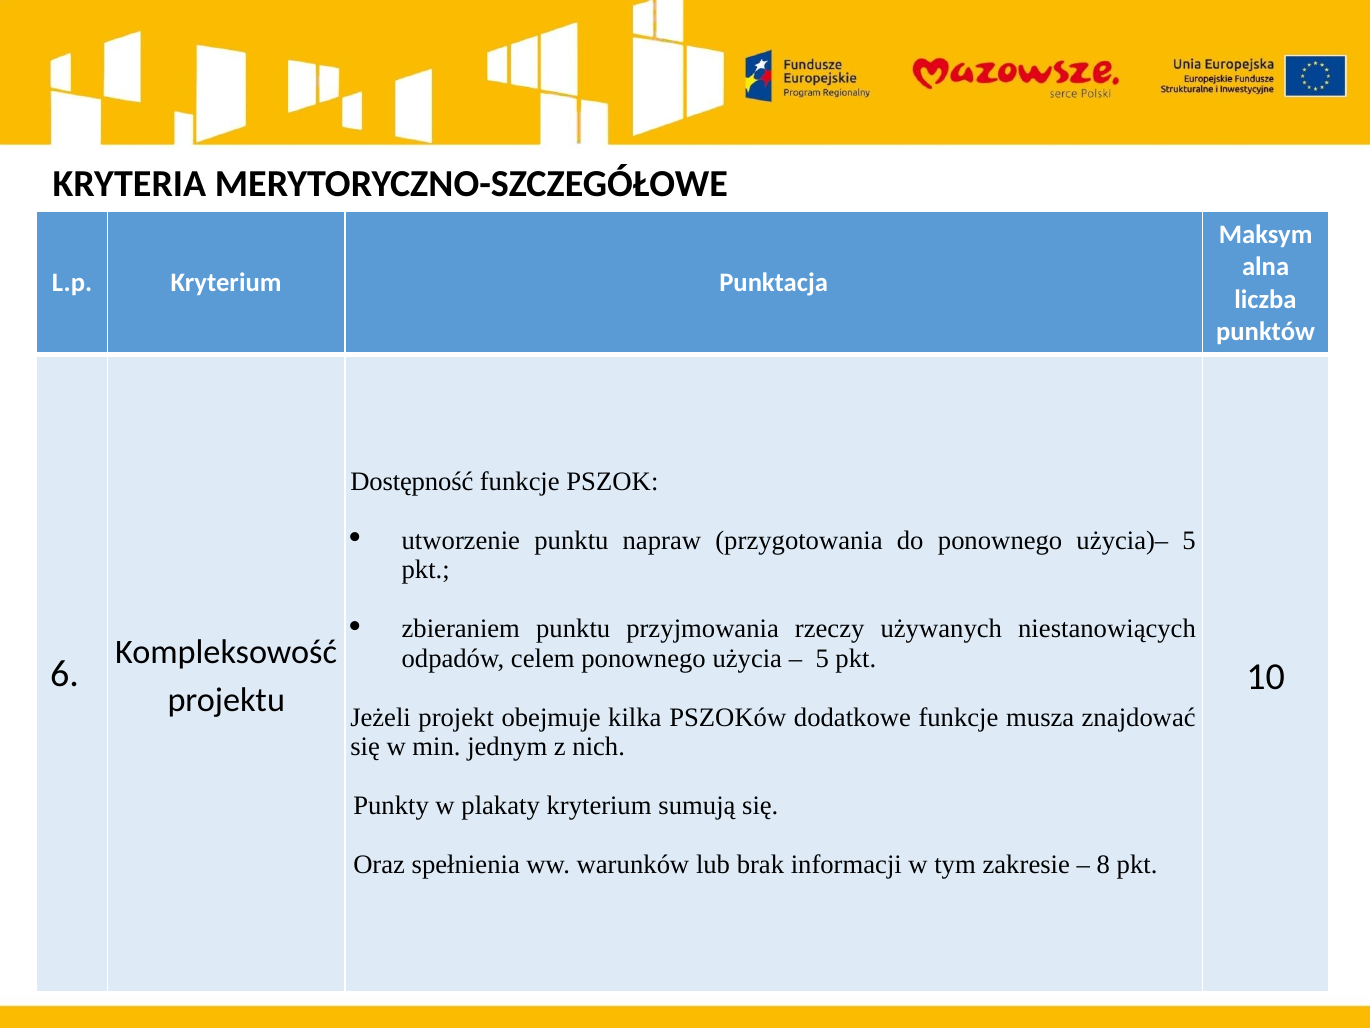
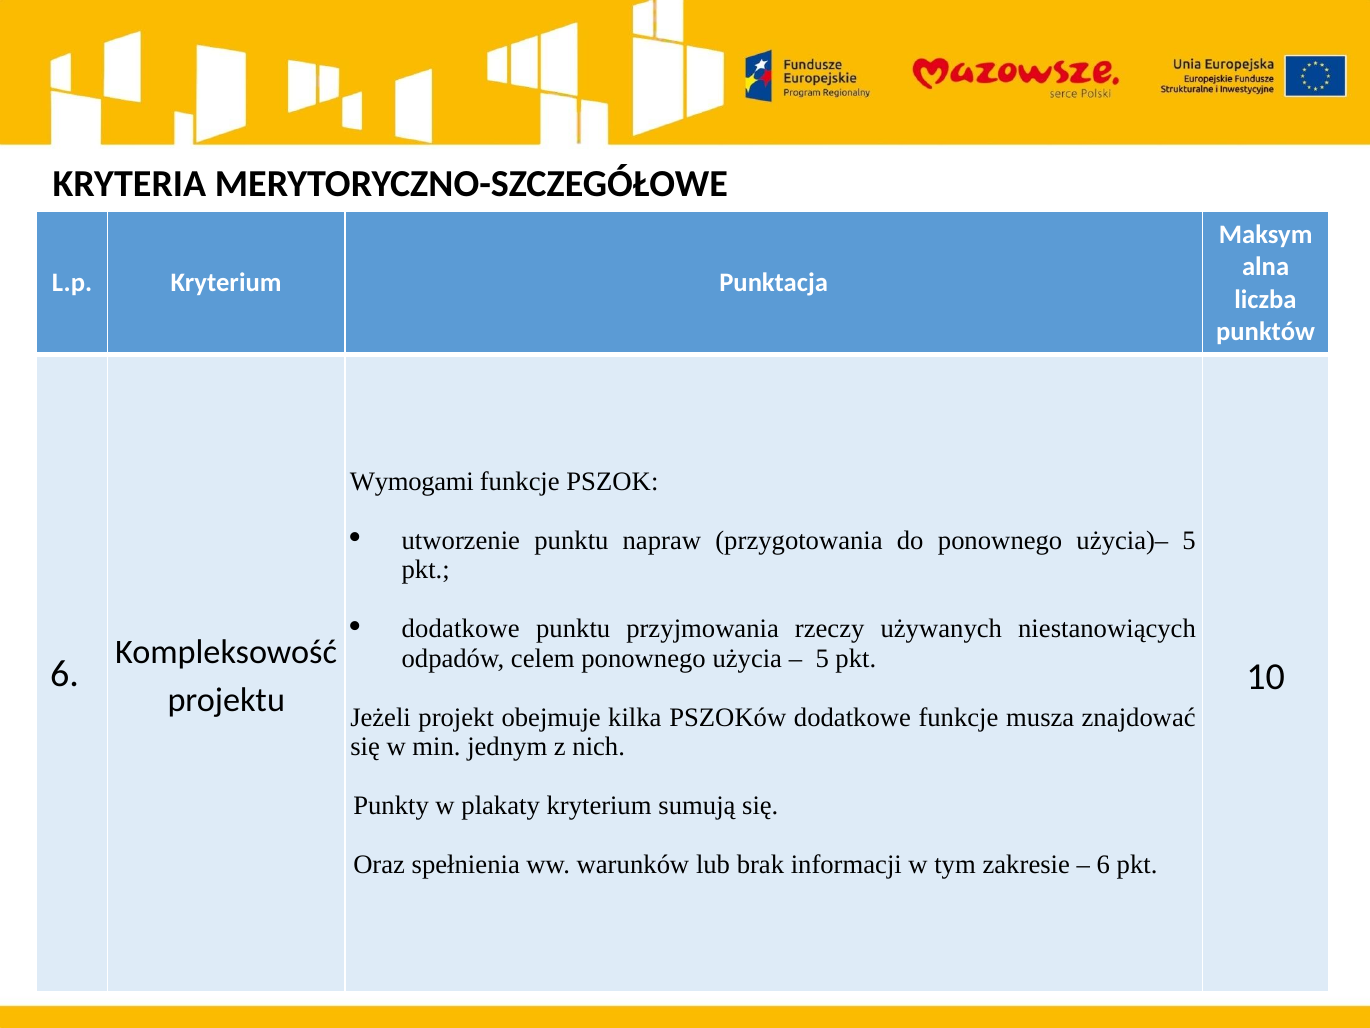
Dostępność: Dostępność -> Wymogami
zbieraniem at (461, 629): zbieraniem -> dodatkowe
8 at (1103, 864): 8 -> 6
